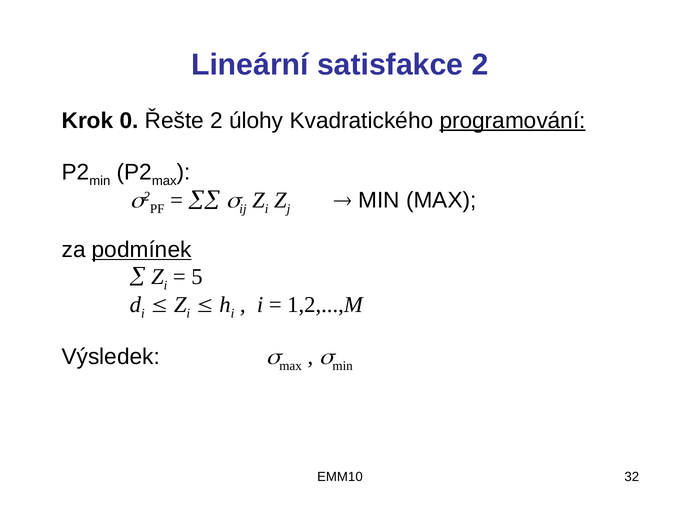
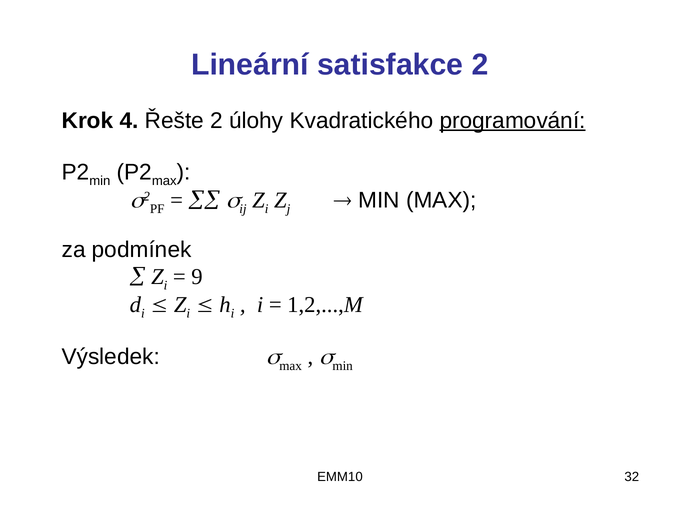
0: 0 -> 4
podmínek underline: present -> none
5: 5 -> 9
